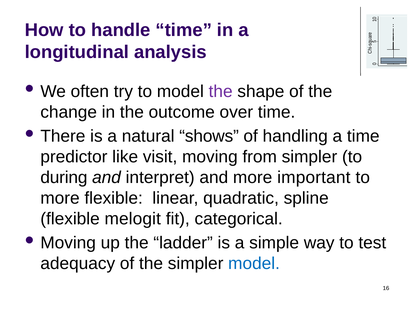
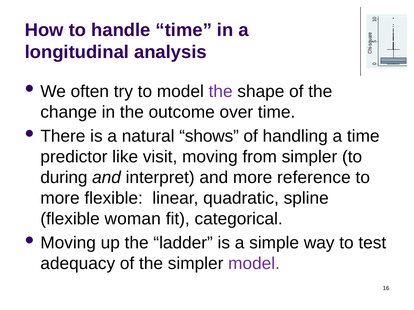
important: important -> reference
melogit: melogit -> woman
model at (254, 264) colour: blue -> purple
